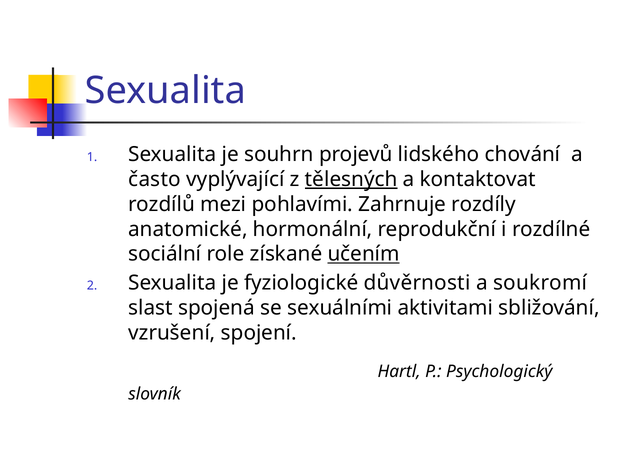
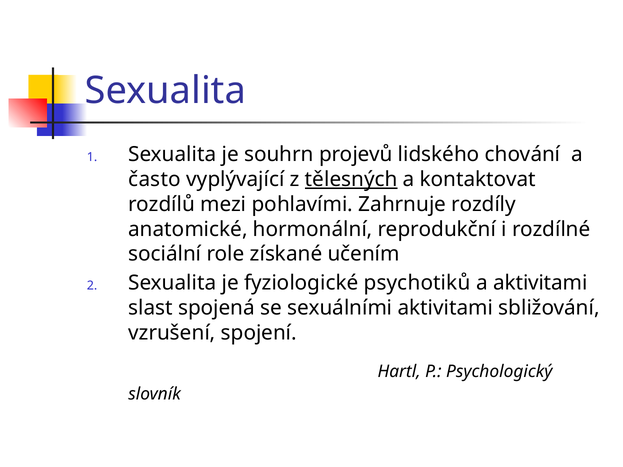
učením underline: present -> none
důvěrnosti: důvěrnosti -> psychotiků
a soukromí: soukromí -> aktivitami
